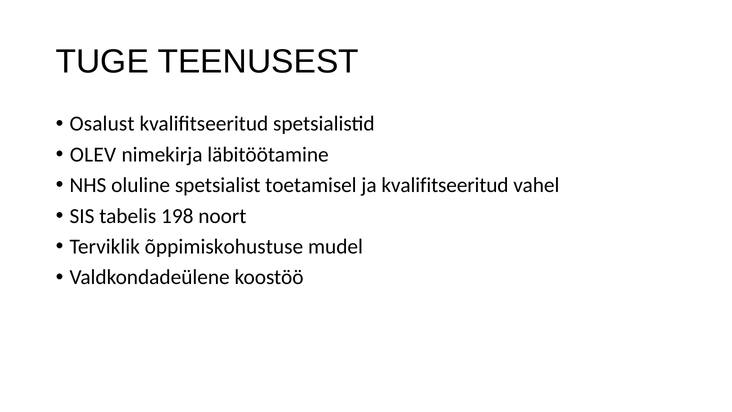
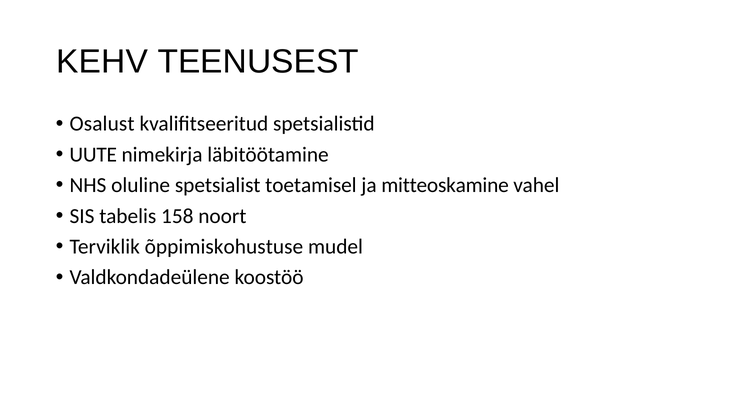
TUGE: TUGE -> KEHV
OLEV: OLEV -> UUTE
ja kvalifitseeritud: kvalifitseeritud -> mitteoskamine
198: 198 -> 158
